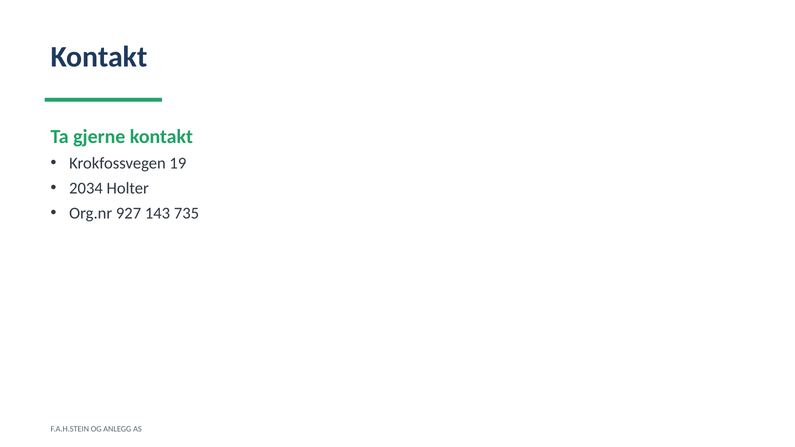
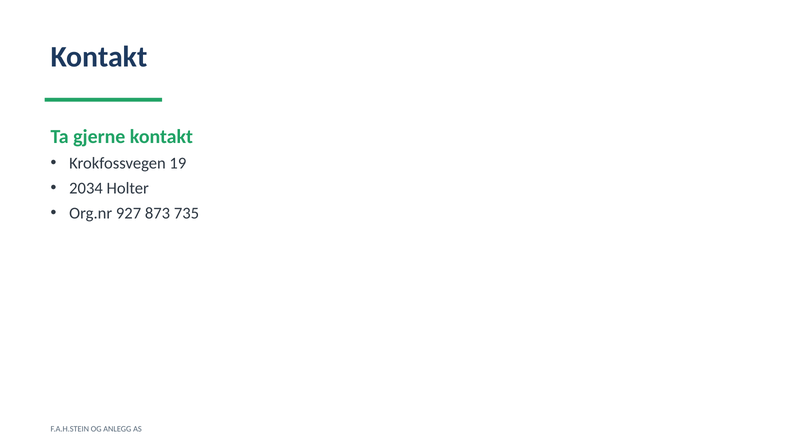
143: 143 -> 873
